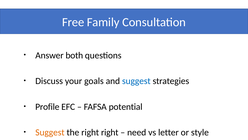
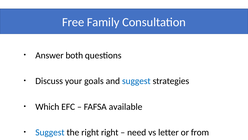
Profile: Profile -> Which
potential: potential -> available
Suggest at (50, 132) colour: orange -> blue
style: style -> from
